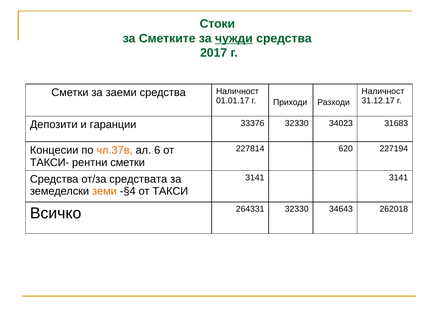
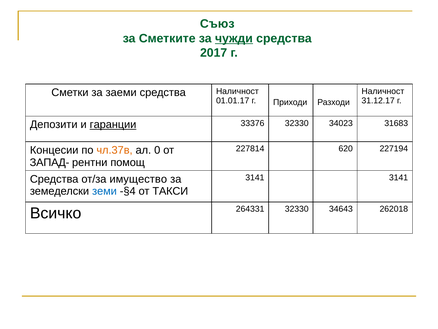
Стоки: Стоки -> Съюз
гаранции underline: none -> present
6: 6 -> 0
ТАКСИ-: ТАКСИ- -> ЗАПАД-
рентни сметки: сметки -> помощ
средствата: средствата -> имущество
земи colour: orange -> blue
